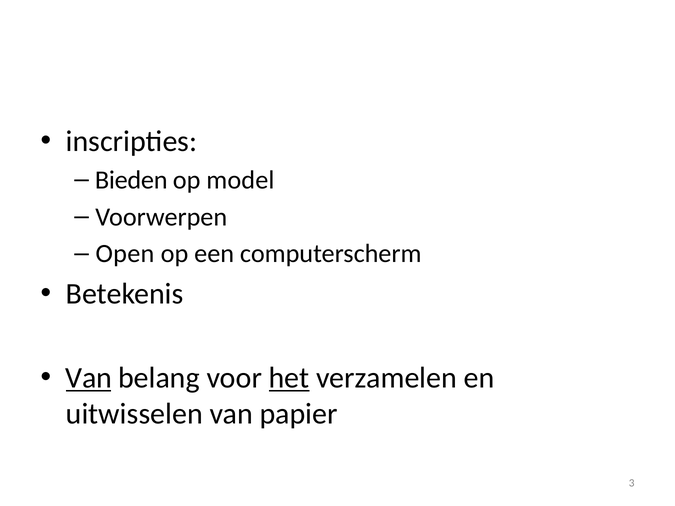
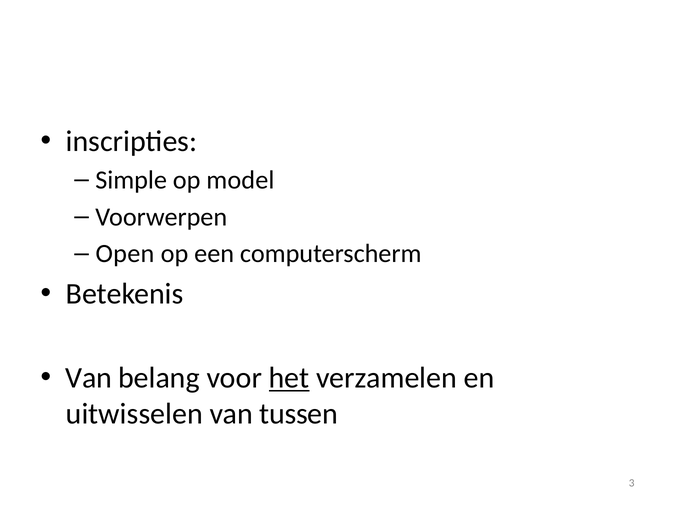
Bieden: Bieden -> Simple
Van at (89, 378) underline: present -> none
papier: papier -> tussen
